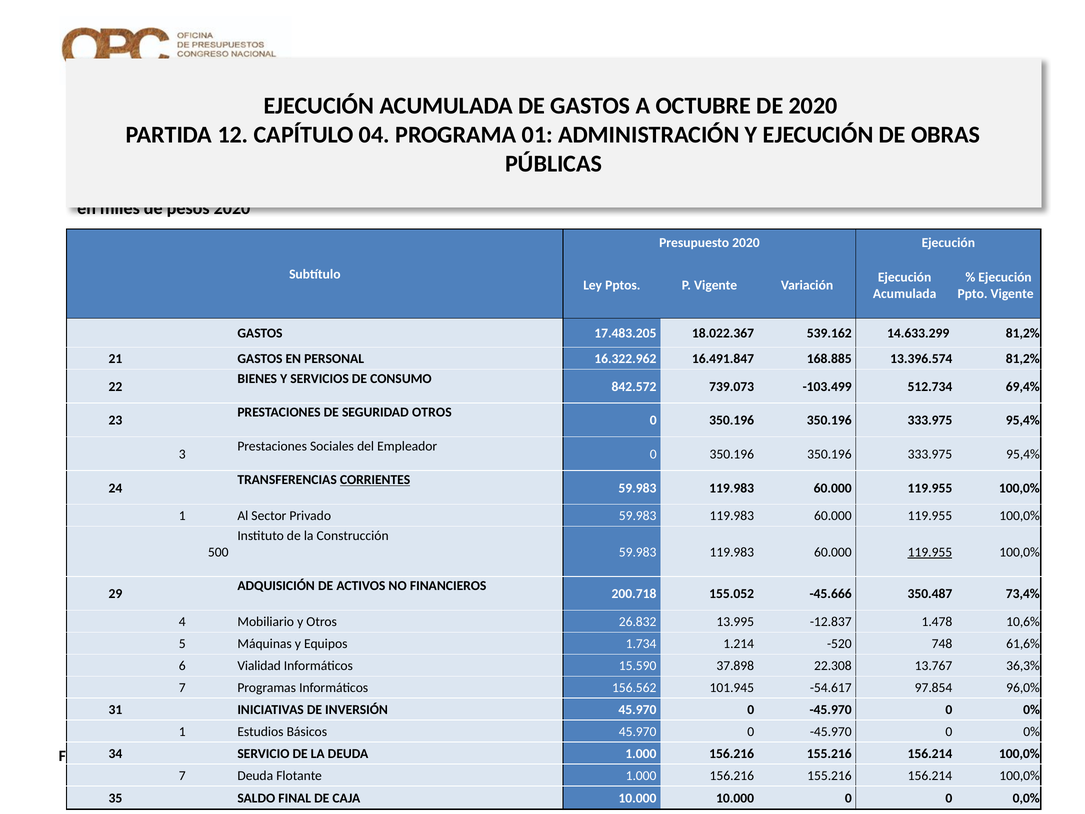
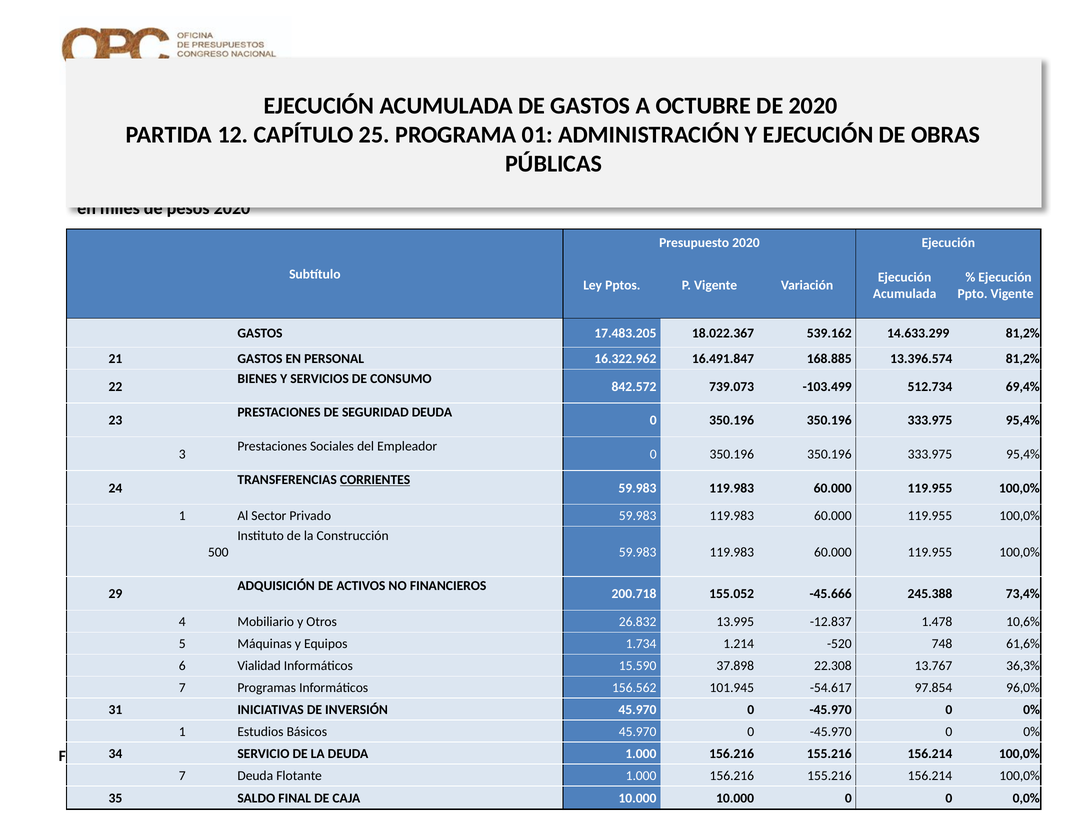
04: 04 -> 25
SEGURIDAD OTROS: OTROS -> DEUDA
119.955 at (930, 552) underline: present -> none
350.487: 350.487 -> 245.388
